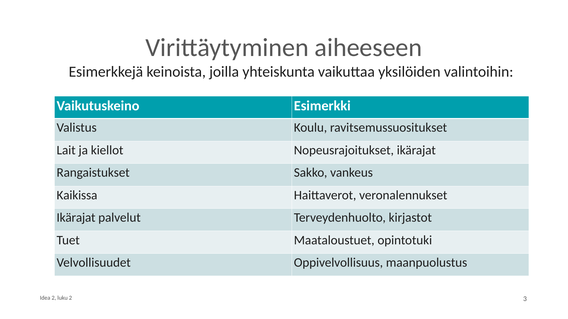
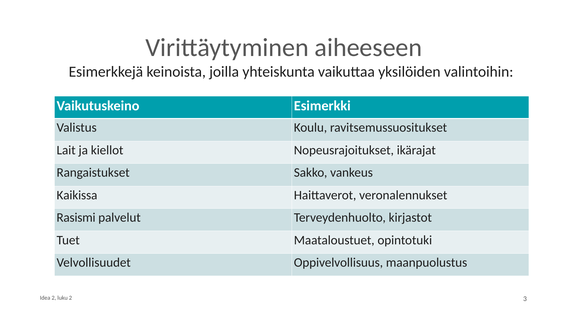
Ikärajat at (76, 218): Ikärajat -> Rasismi
